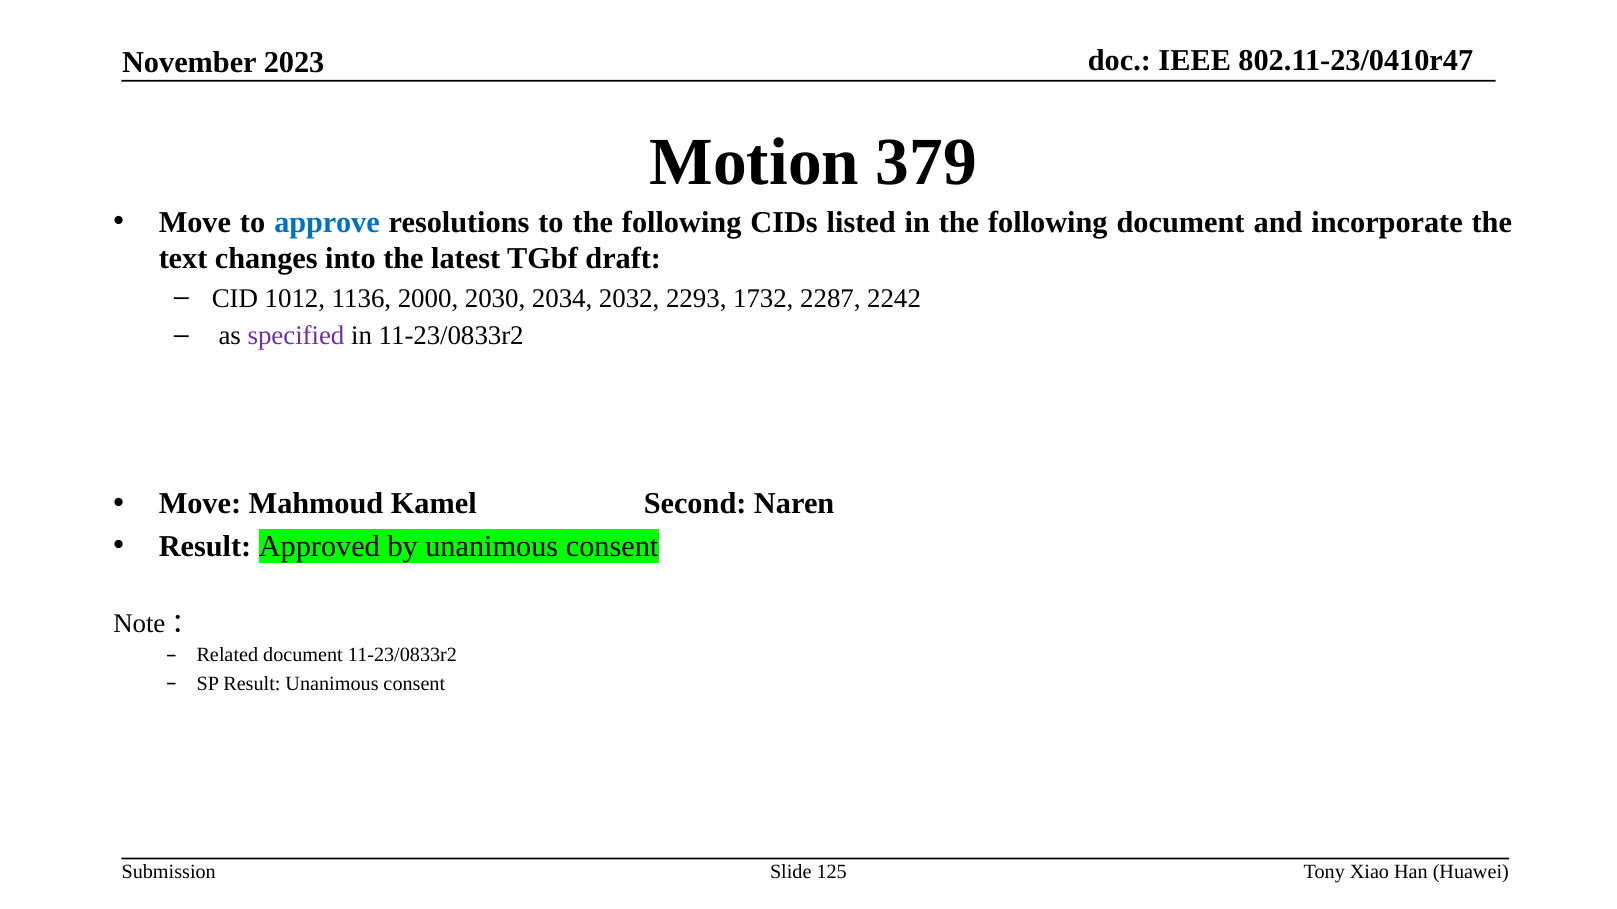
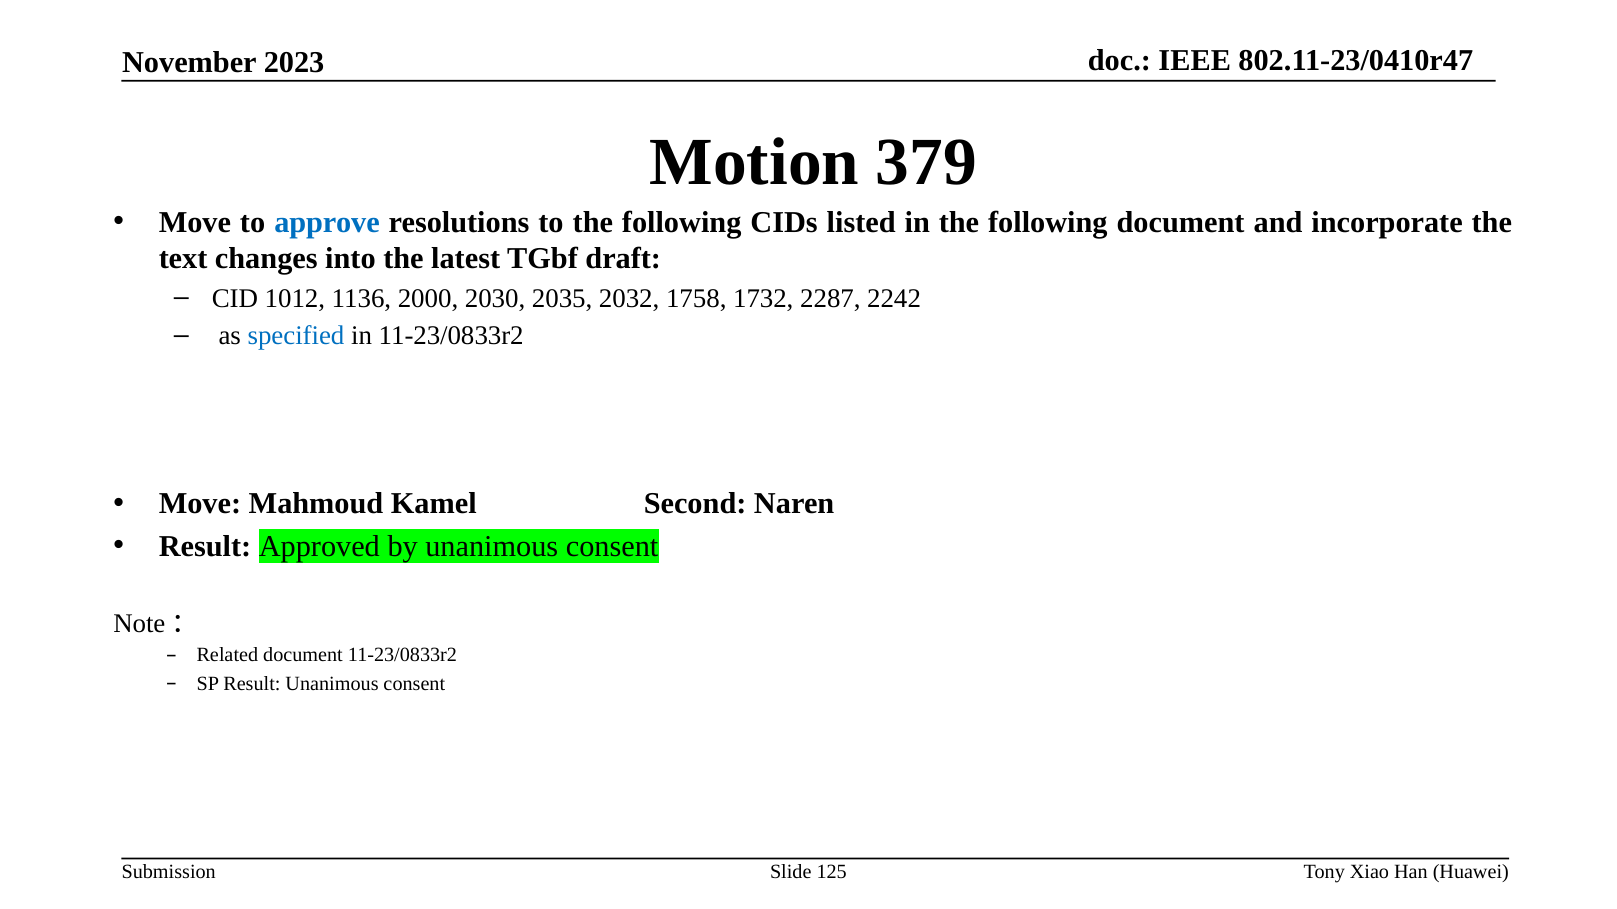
2034: 2034 -> 2035
2293: 2293 -> 1758
specified colour: purple -> blue
